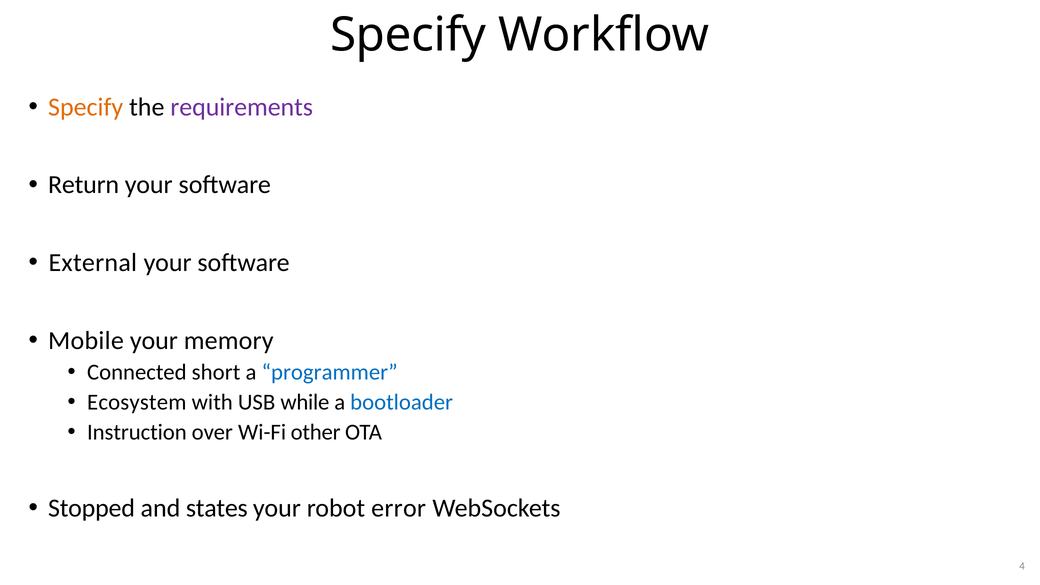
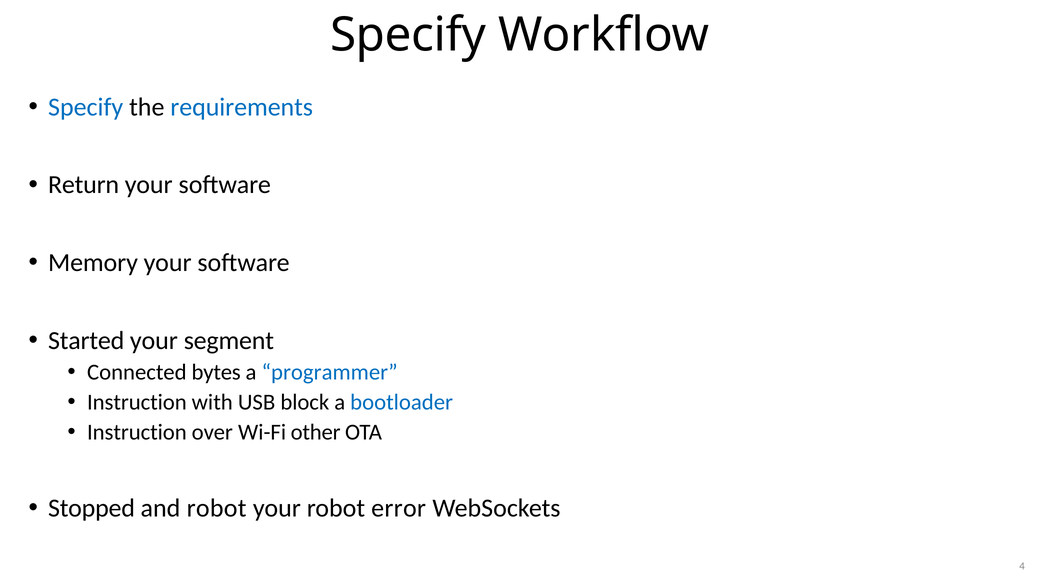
Specify at (86, 107) colour: orange -> blue
requirements colour: purple -> blue
External: External -> Memory
Mobile: Mobile -> Started
memory: memory -> segment
short: short -> bytes
Ecosystem at (137, 402): Ecosystem -> Instruction
while: while -> block
and states: states -> robot
